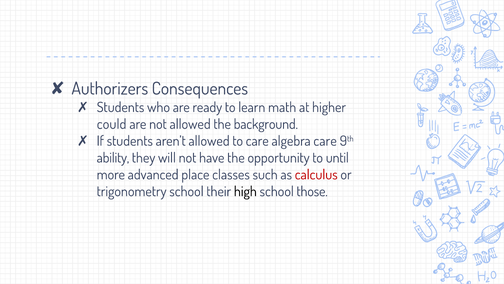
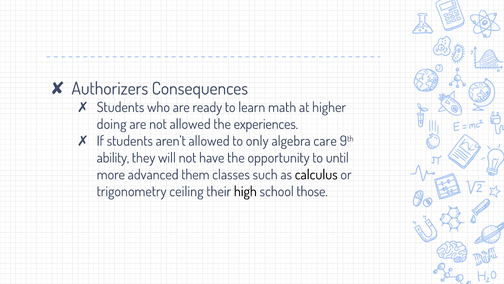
could: could -> doing
background: background -> experiences
to care: care -> only
place: place -> them
calculus colour: red -> black
trigonometry school: school -> ceiling
